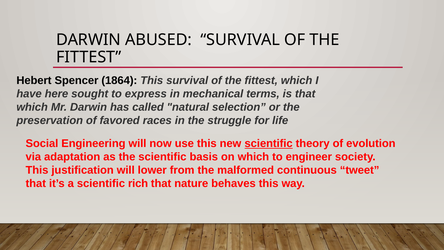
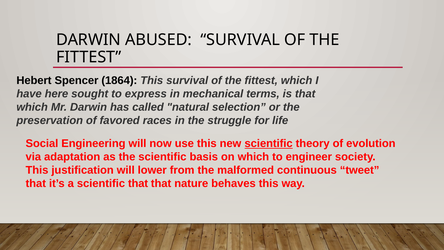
scientific rich: rich -> that
